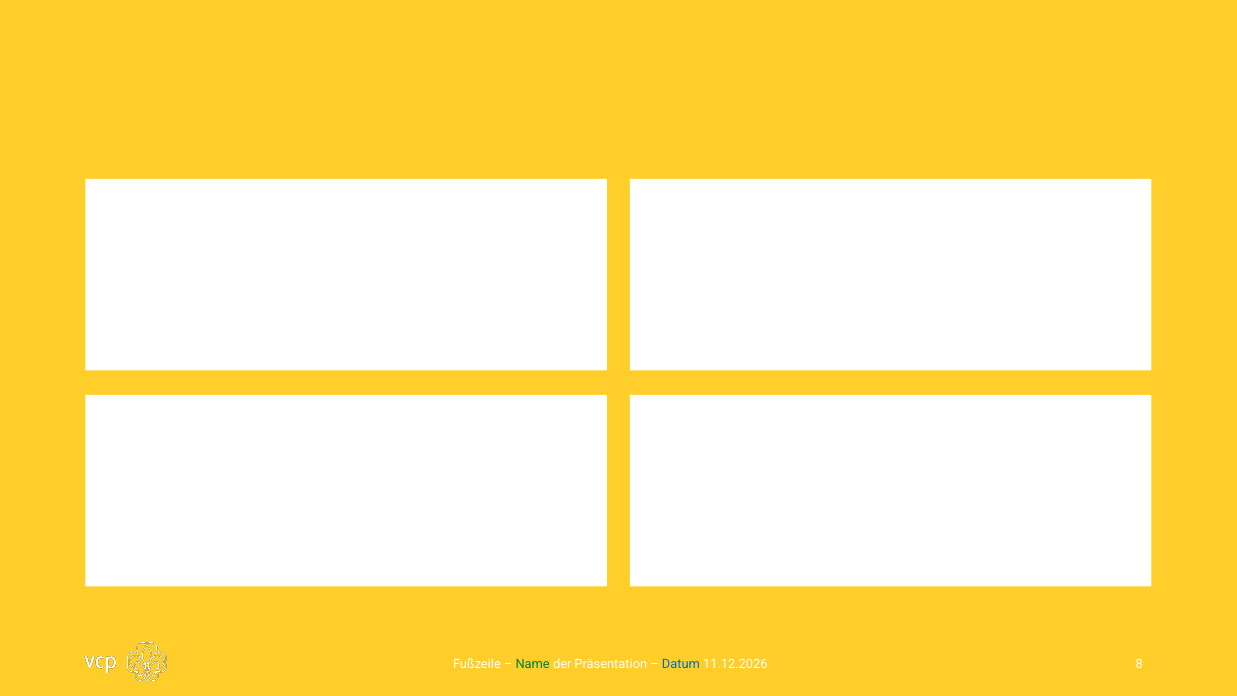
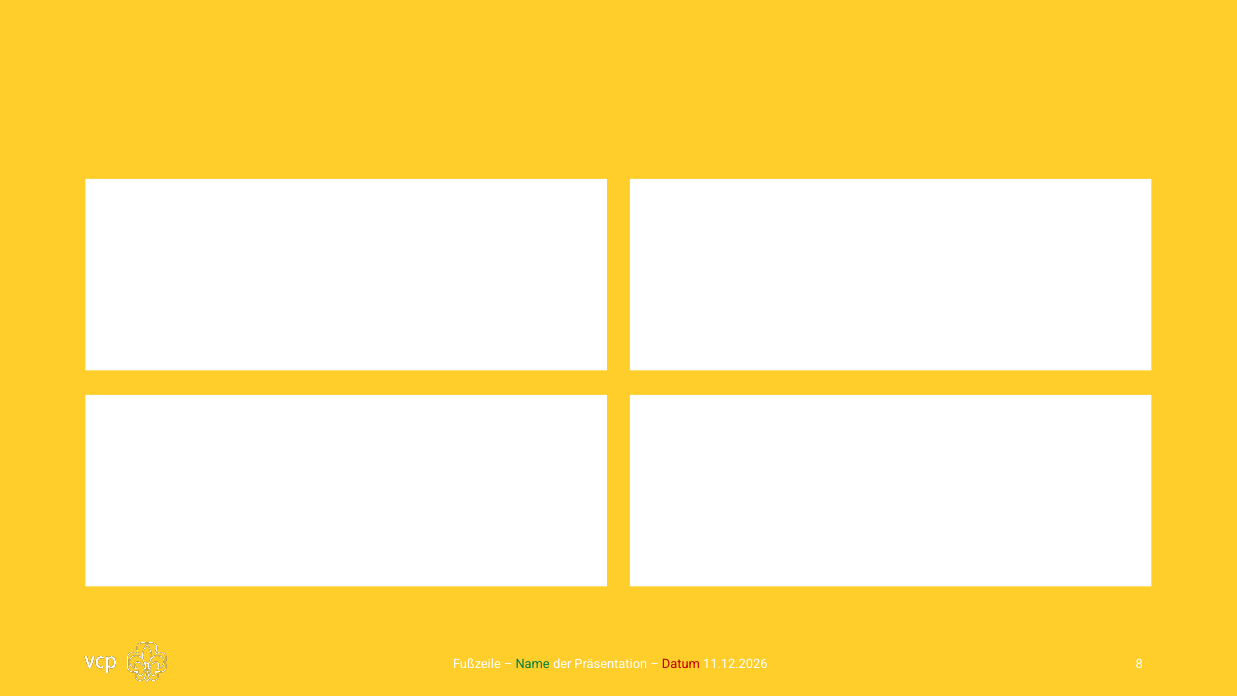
Datum colour: blue -> red
